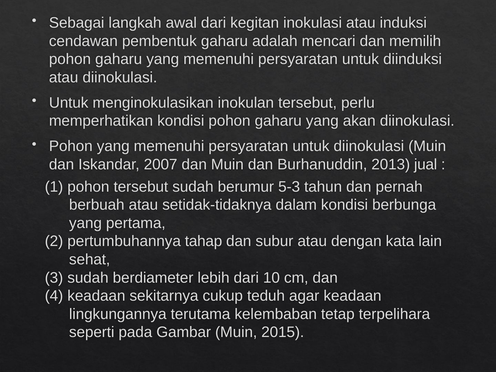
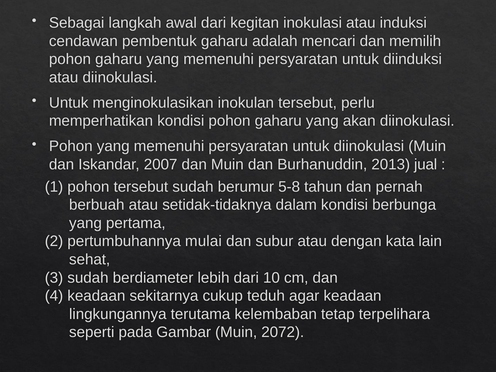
5-3: 5-3 -> 5-8
tahap: tahap -> mulai
2015: 2015 -> 2072
